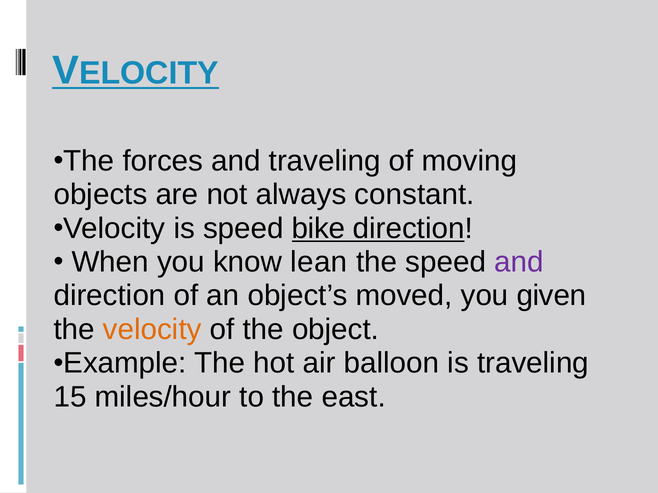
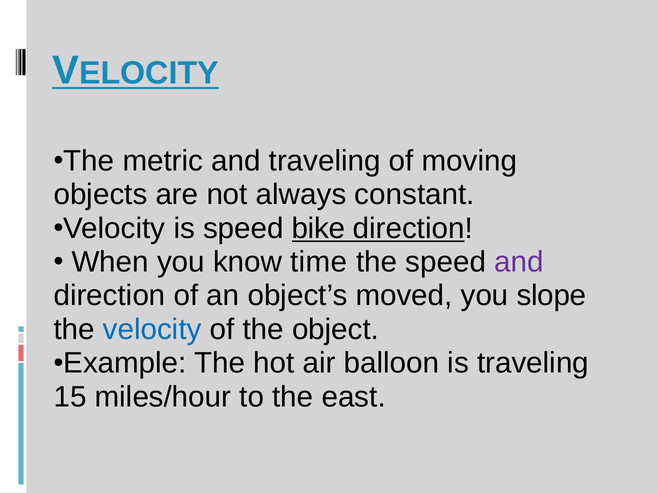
forces: forces -> metric
lean: lean -> time
given: given -> slope
velocity at (152, 330) colour: orange -> blue
